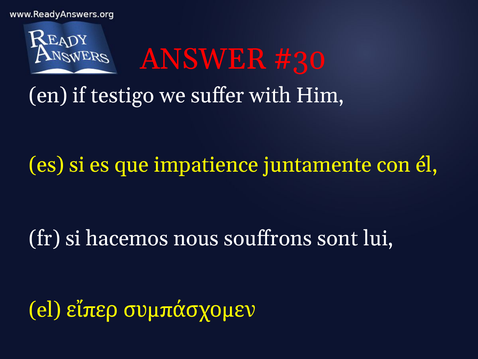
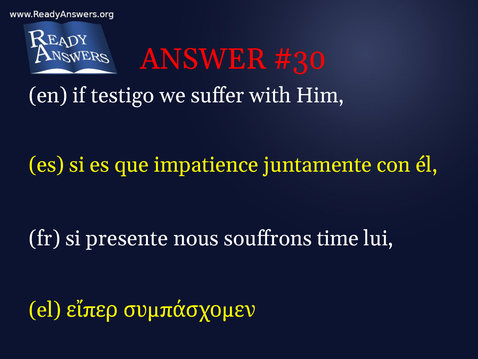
hacemos: hacemos -> presente
sont: sont -> time
